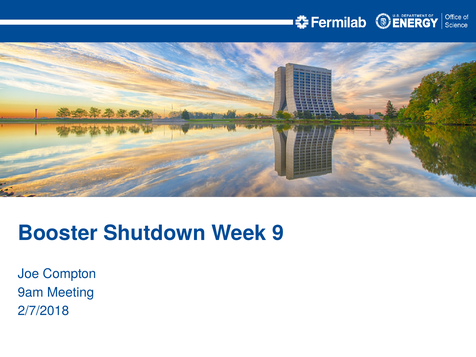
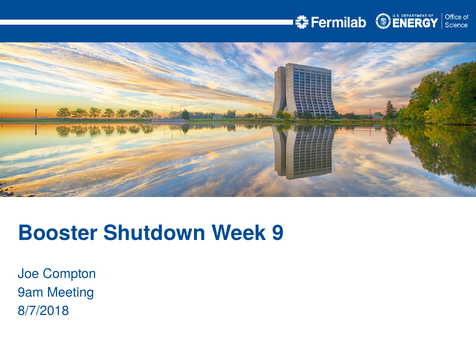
2/7/2018: 2/7/2018 -> 8/7/2018
